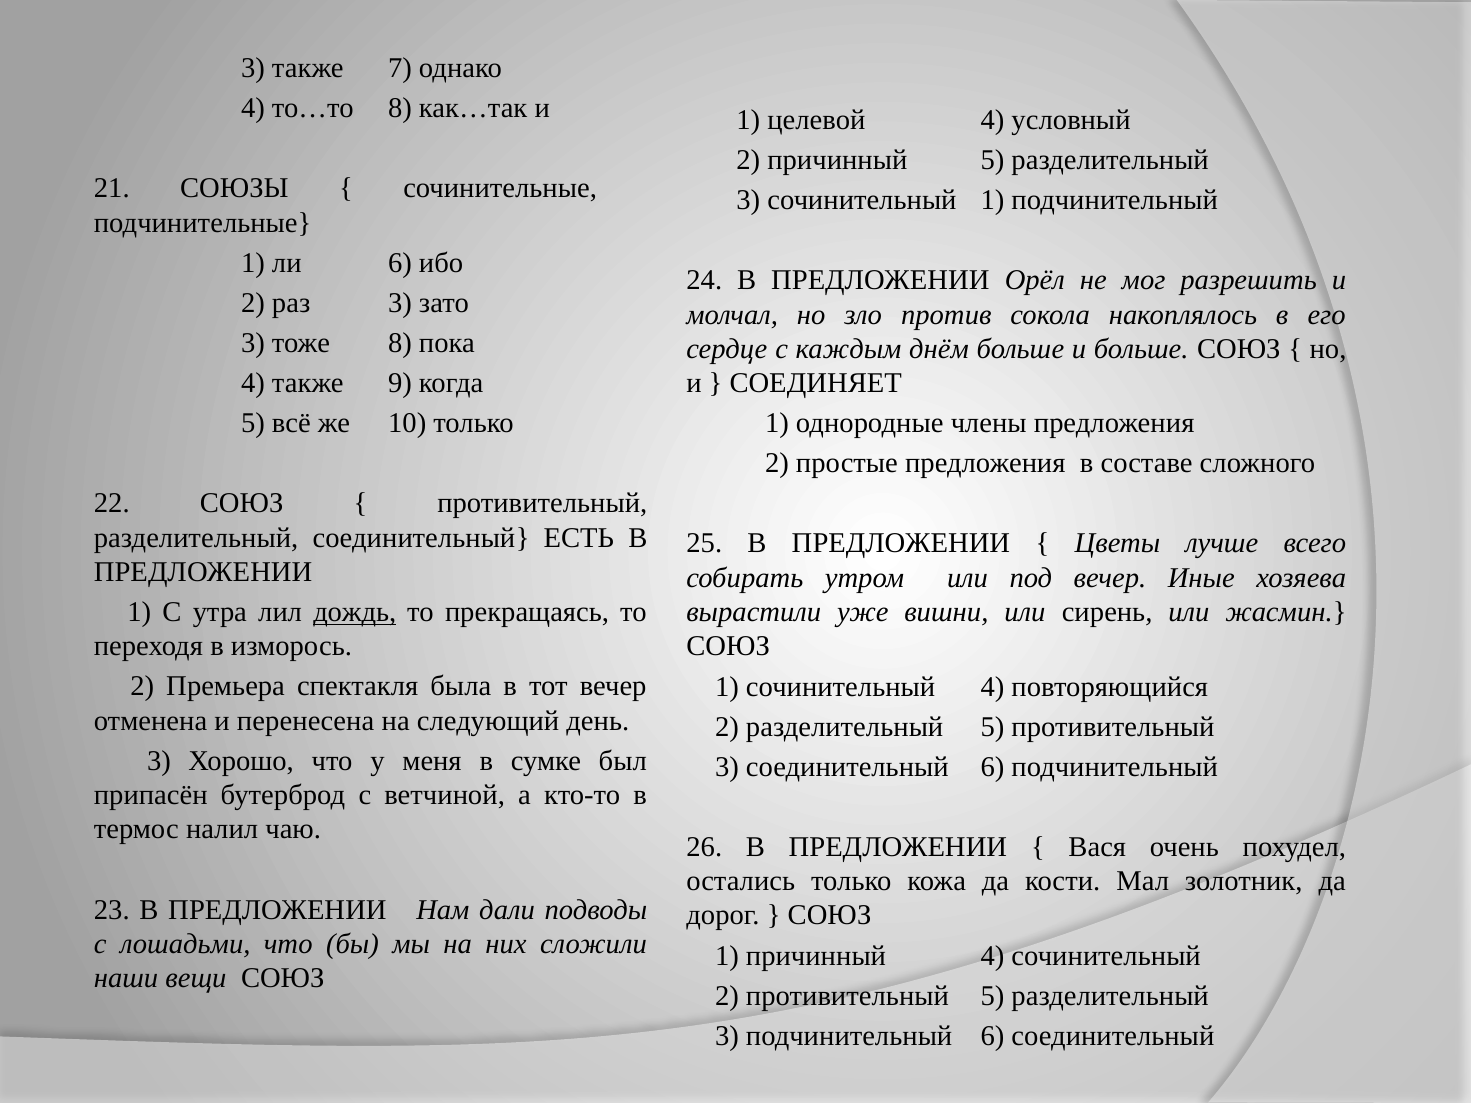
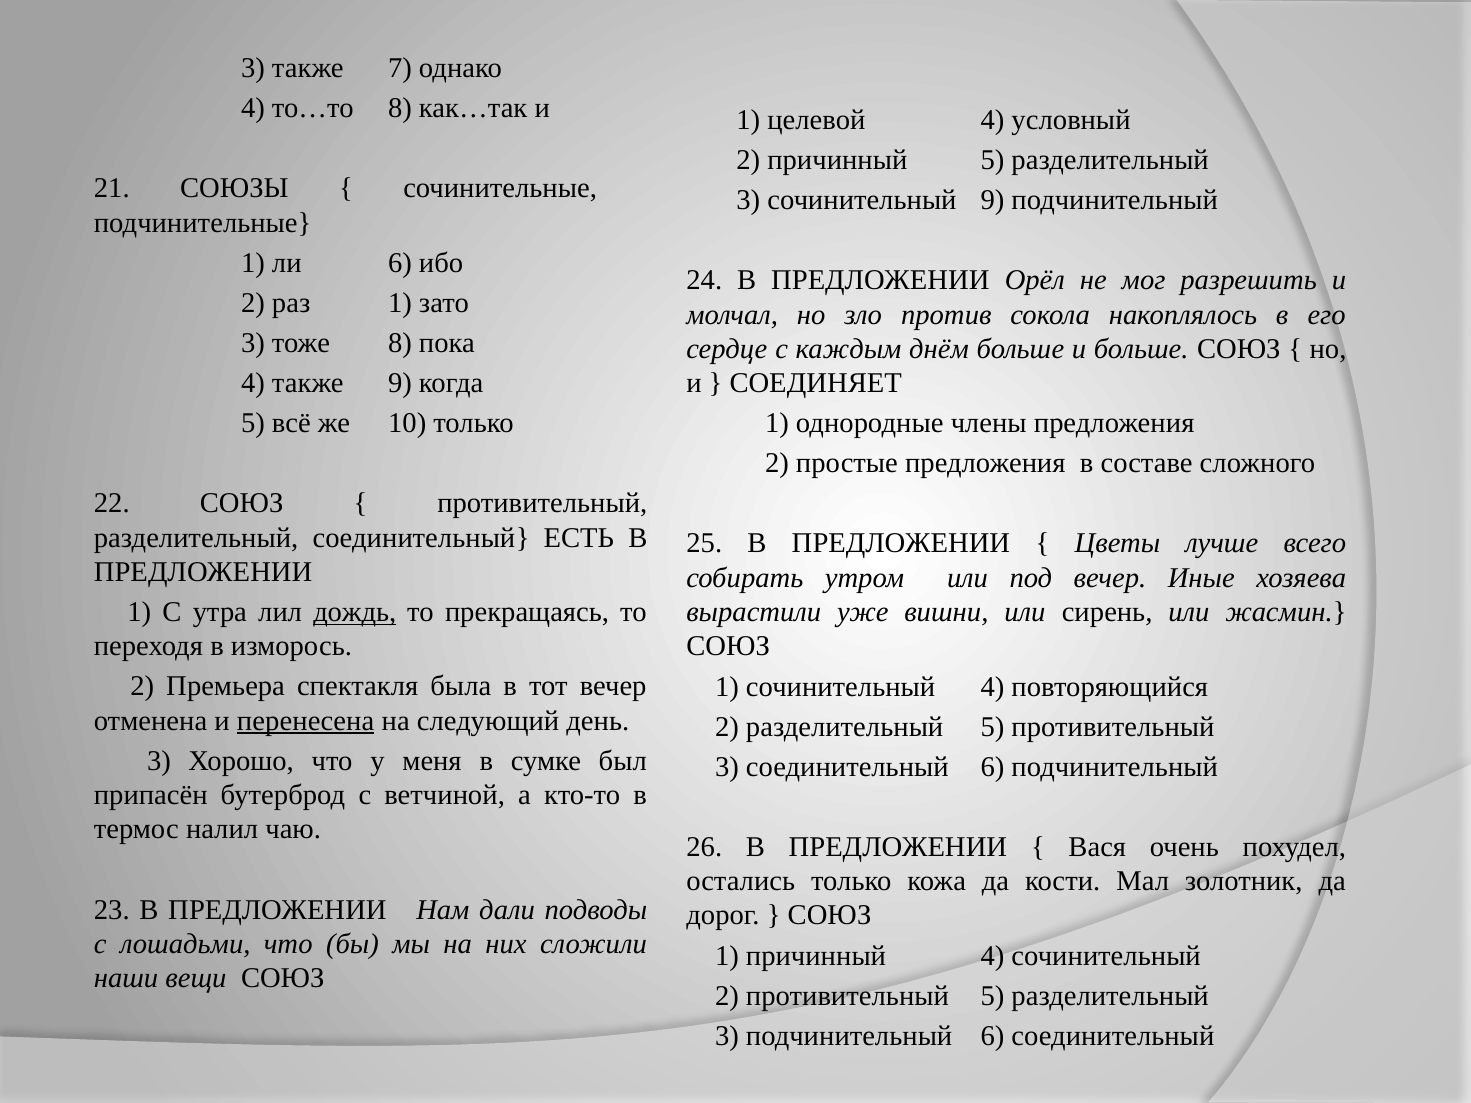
сочинительный 1: 1 -> 9
раз 3: 3 -> 1
перенесена underline: none -> present
